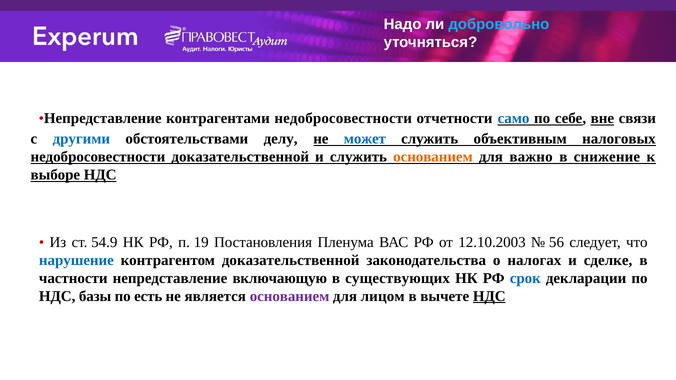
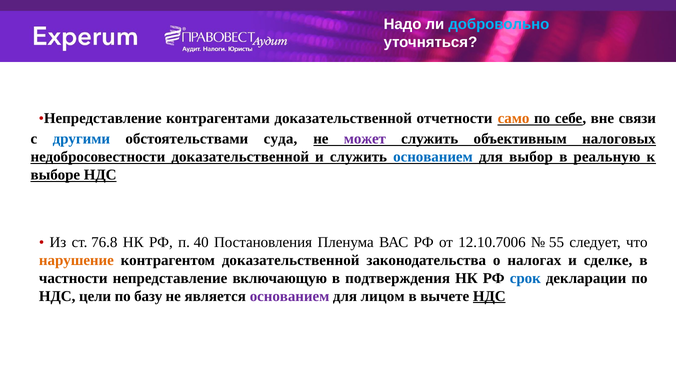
контрагентами недобросовестности: недобросовестности -> доказательственной
само colour: blue -> orange
вне underline: present -> none
делу: делу -> суда
может colour: blue -> purple
основанием at (433, 157) colour: orange -> blue
важно: важно -> выбор
снижение: снижение -> реальную
54.9: 54.9 -> 76.8
19: 19 -> 40
12.10.2003: 12.10.2003 -> 12.10.7006
56: 56 -> 55
нарушение colour: blue -> orange
существующих: существующих -> подтверждения
базы: базы -> цели
есть: есть -> базу
